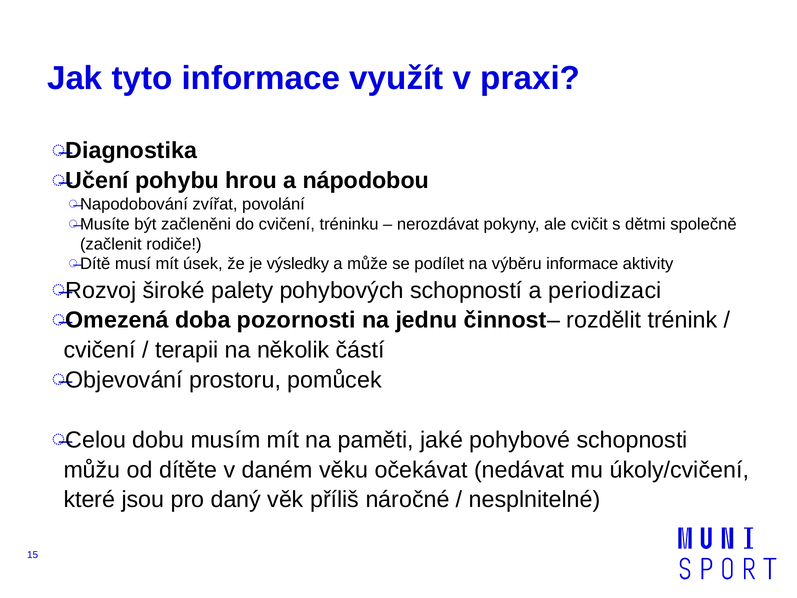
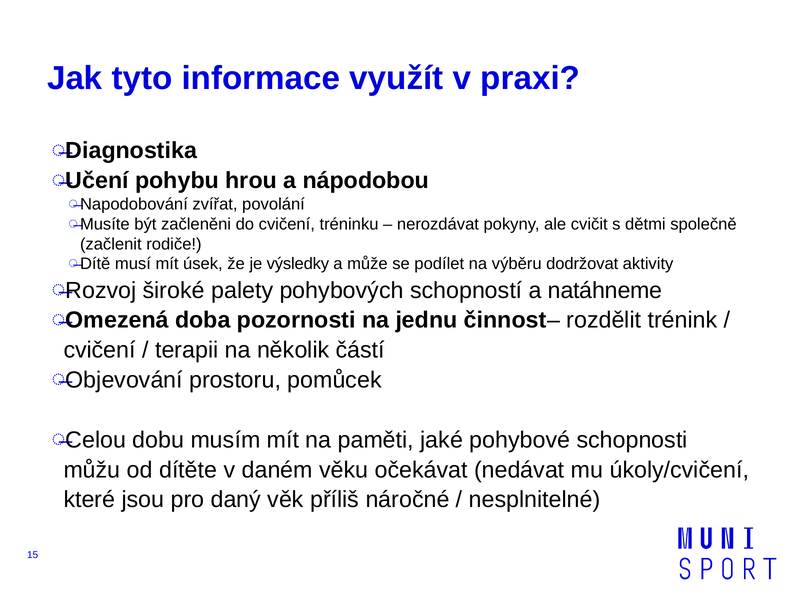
výběru informace: informace -> dodržovat
periodizaci: periodizaci -> natáhneme
